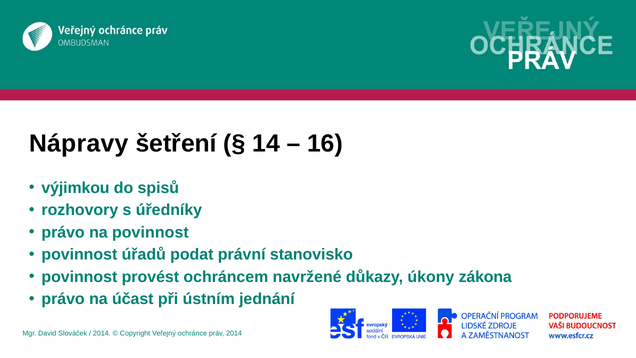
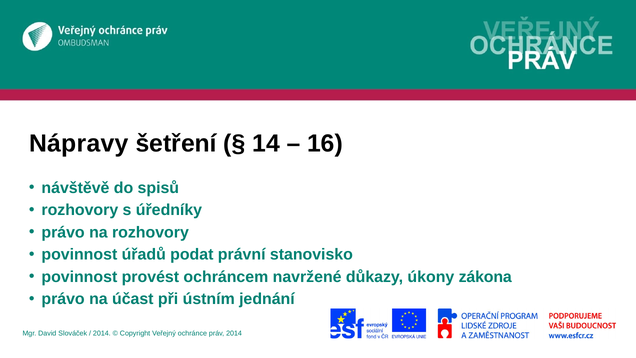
výjimkou: výjimkou -> návštěvě
na povinnost: povinnost -> rozhovory
